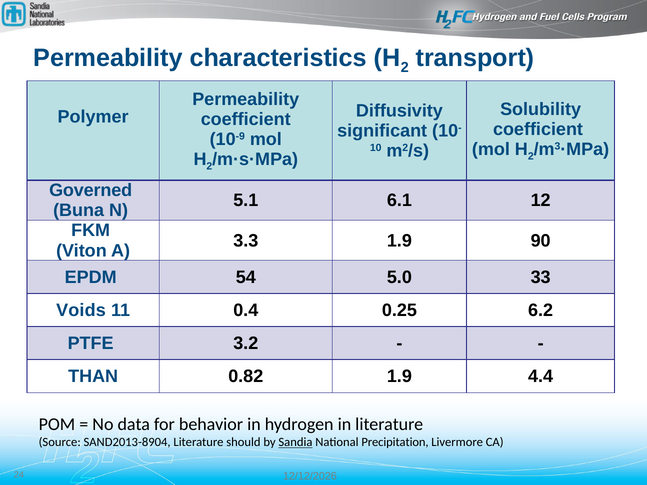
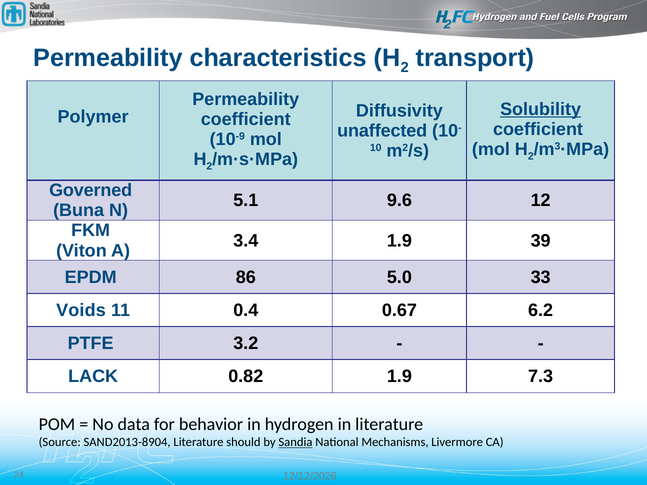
Solubility underline: none -> present
significant: significant -> unaffected
6.1: 6.1 -> 9.6
3.3: 3.3 -> 3.4
90: 90 -> 39
54: 54 -> 86
0.25: 0.25 -> 0.67
THAN: THAN -> LACK
4.4: 4.4 -> 7.3
Precipitation: Precipitation -> Mechanisms
